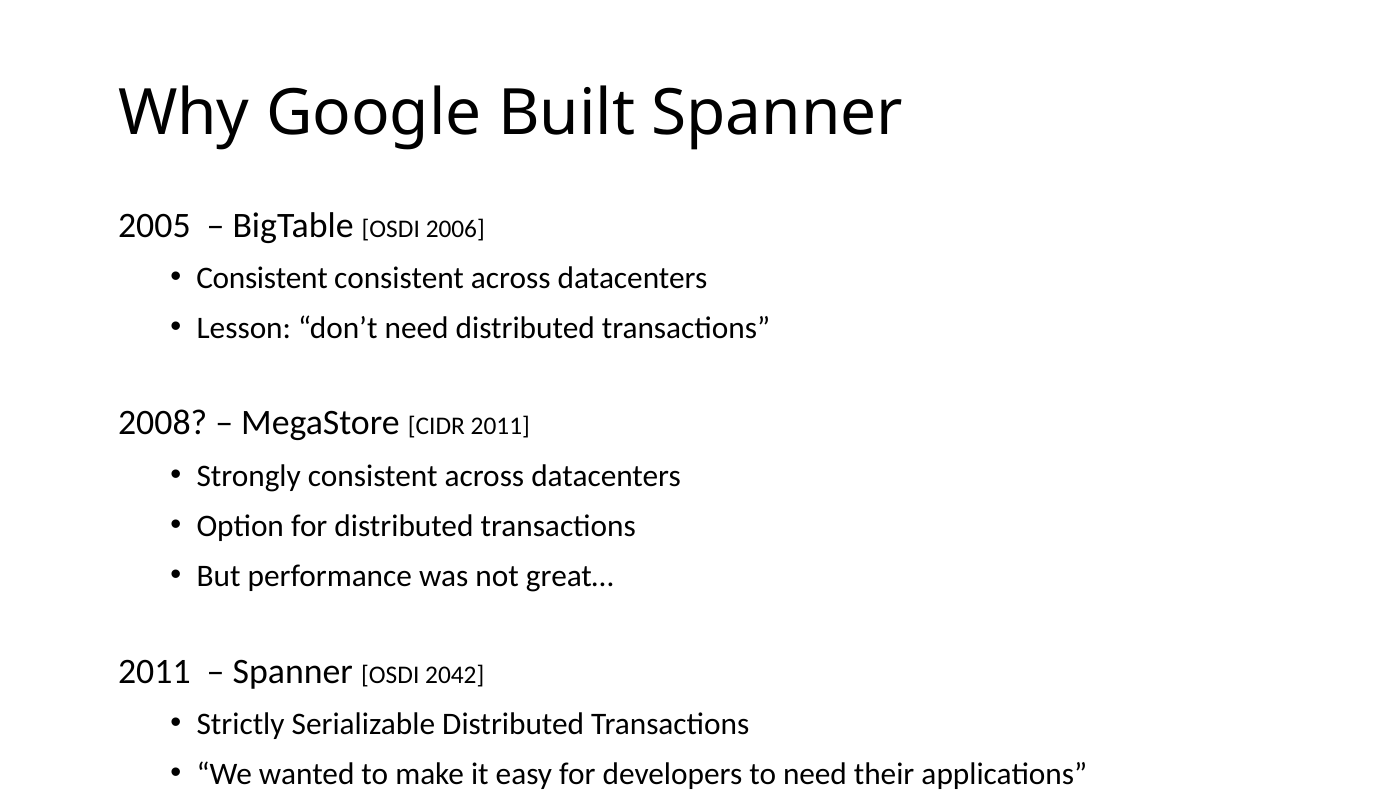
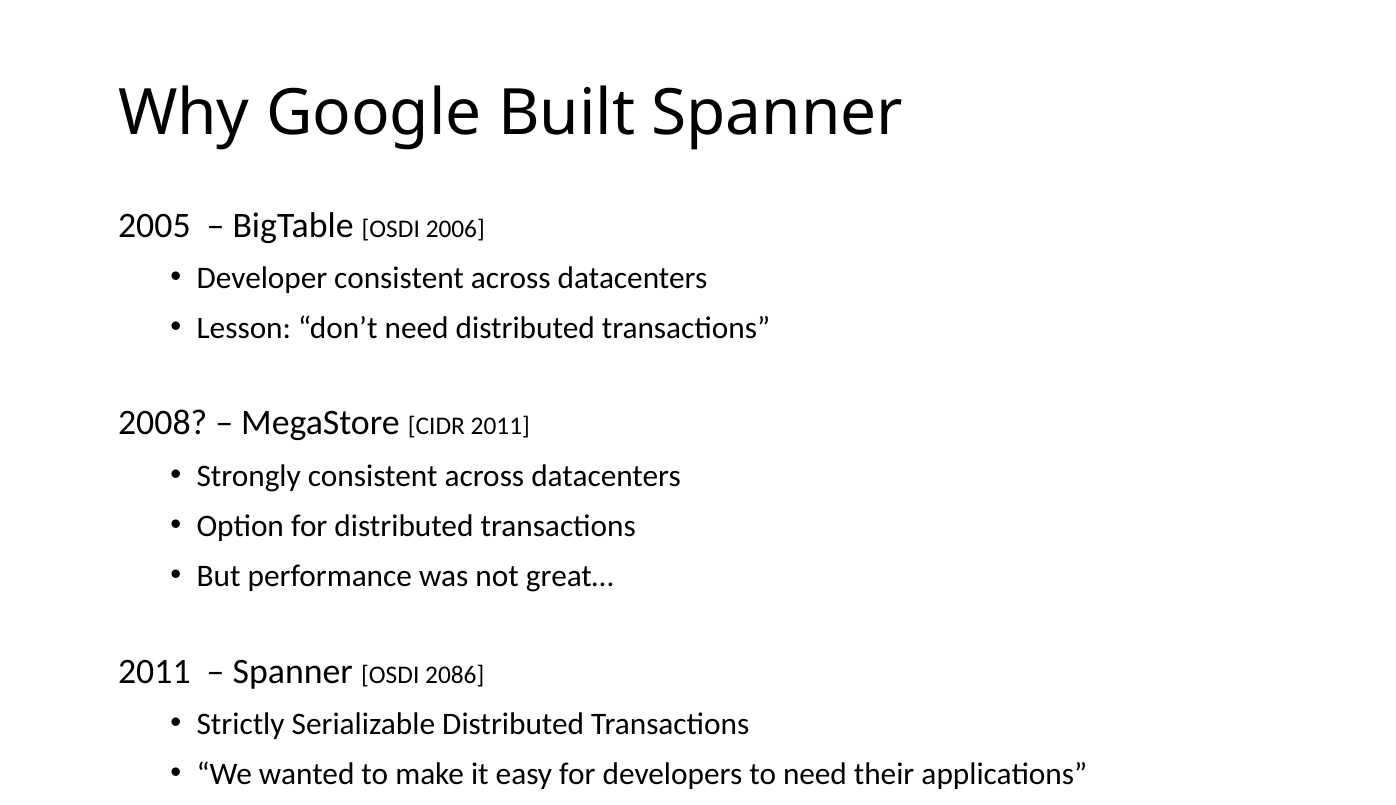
Consistent at (262, 278): Consistent -> Developer
2042: 2042 -> 2086
